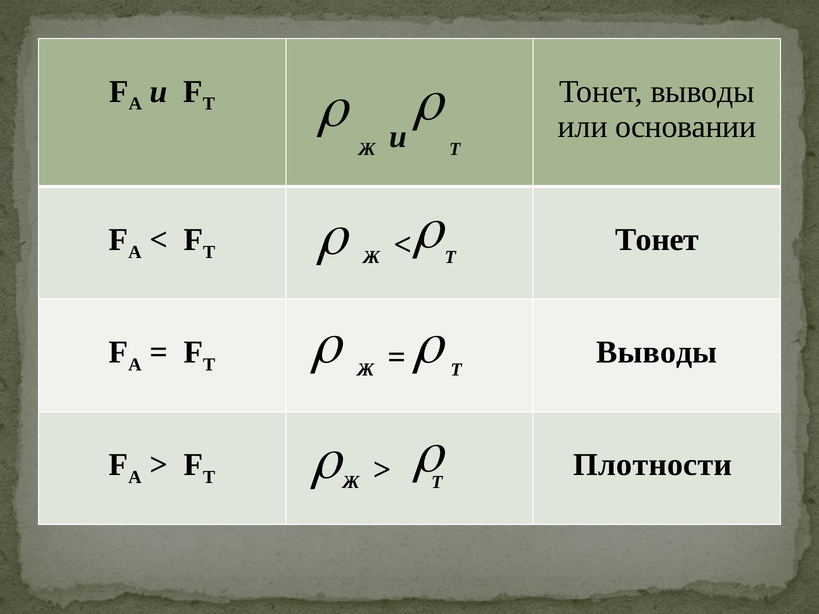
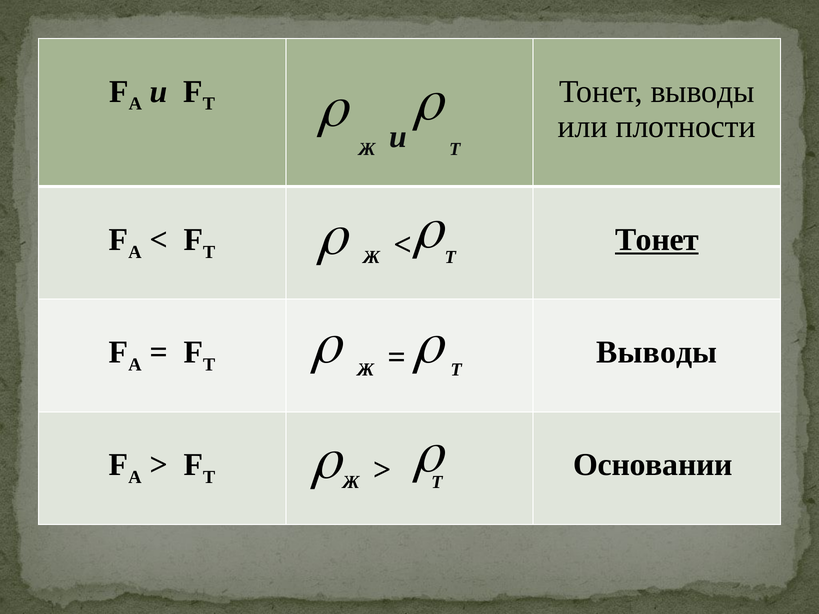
основании: основании -> плотности
Тонет at (657, 240) underline: none -> present
Плотности: Плотности -> Основании
